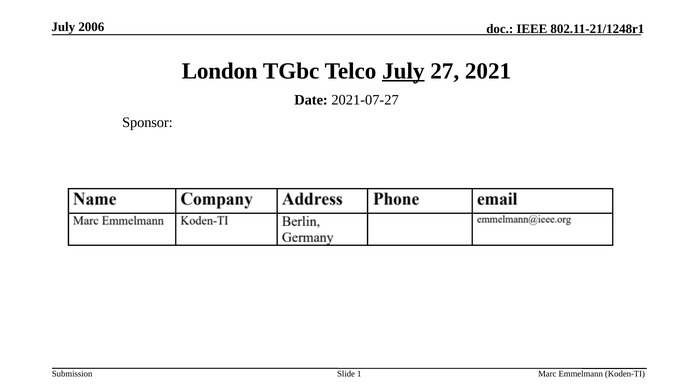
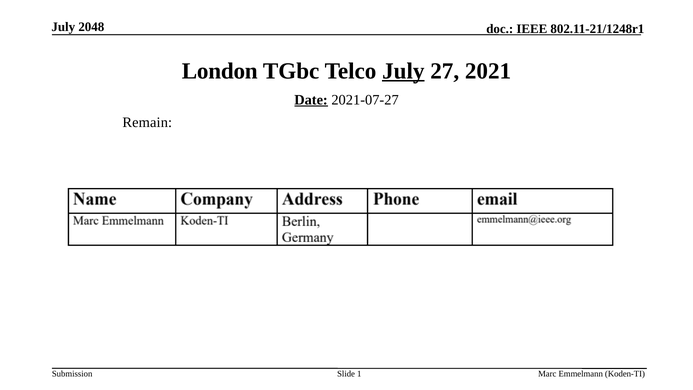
2006: 2006 -> 2048
Date underline: none -> present
Sponsor: Sponsor -> Remain
